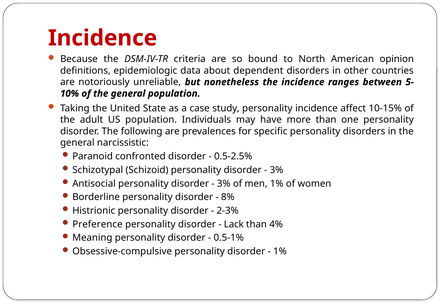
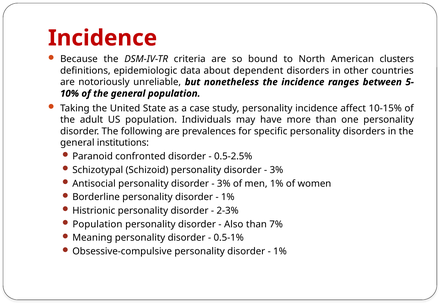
opinion: opinion -> clusters
narcissistic: narcissistic -> institutions
8% at (228, 197): 8% -> 1%
Preference at (97, 225): Preference -> Population
Lack: Lack -> Also
4%: 4% -> 7%
